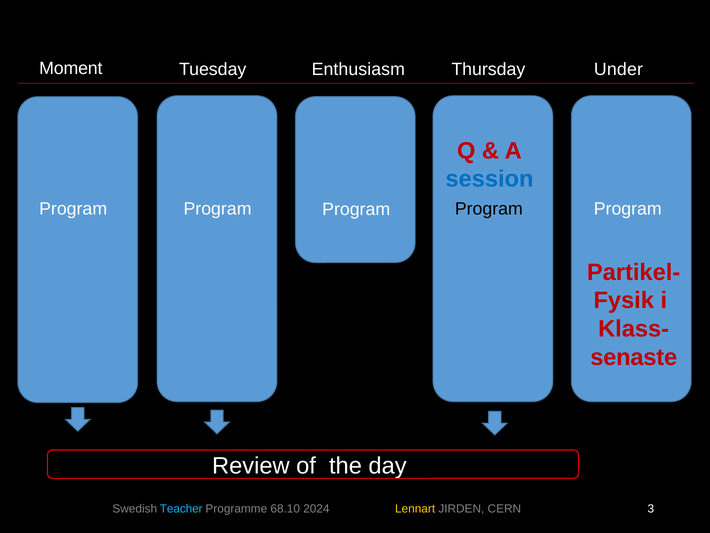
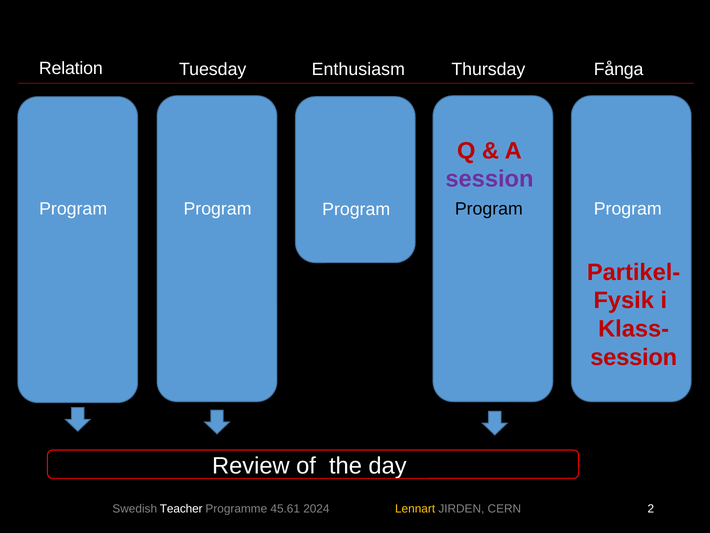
Moment: Moment -> Relation
Under: Under -> Fånga
session at (489, 179) colour: blue -> purple
senaste at (634, 357): senaste -> session
Teacher colour: light blue -> white
68.10: 68.10 -> 45.61
3: 3 -> 2
